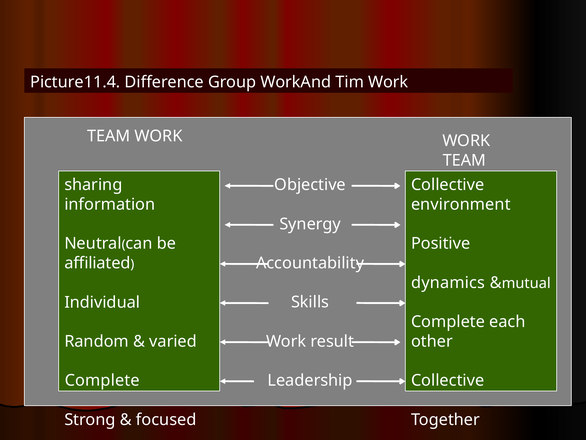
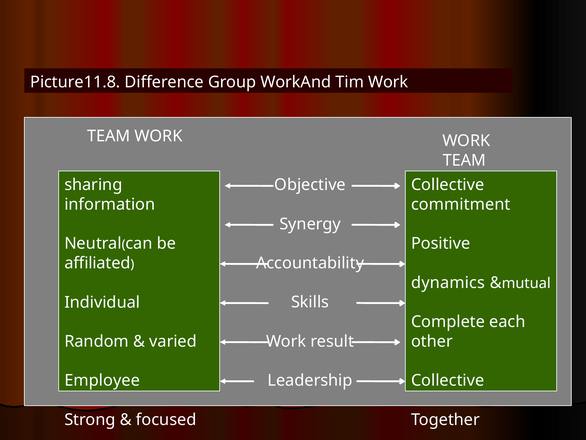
Picture11.4: Picture11.4 -> Picture11.8
environment: environment -> commitment
Complete at (102, 380): Complete -> Employee
